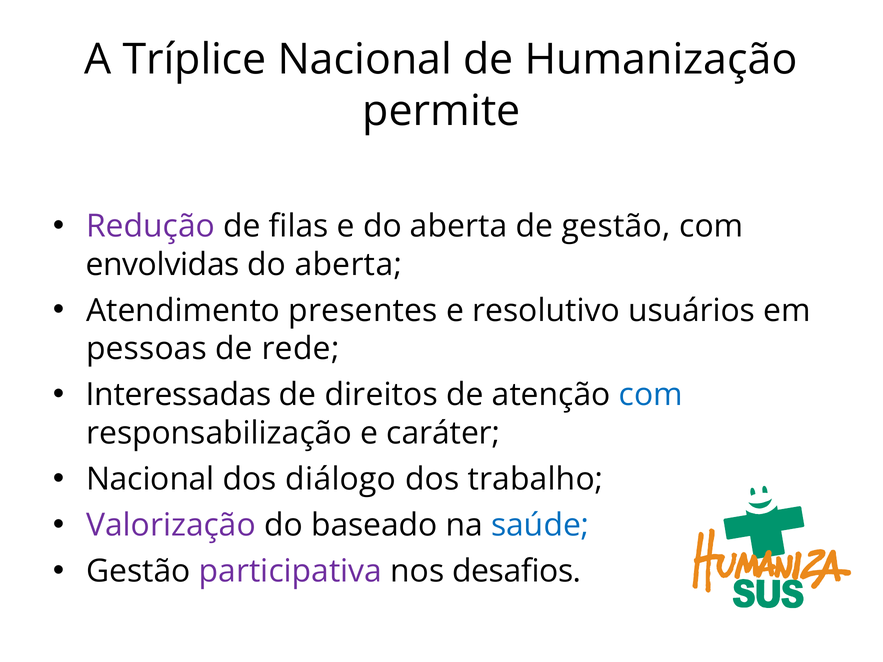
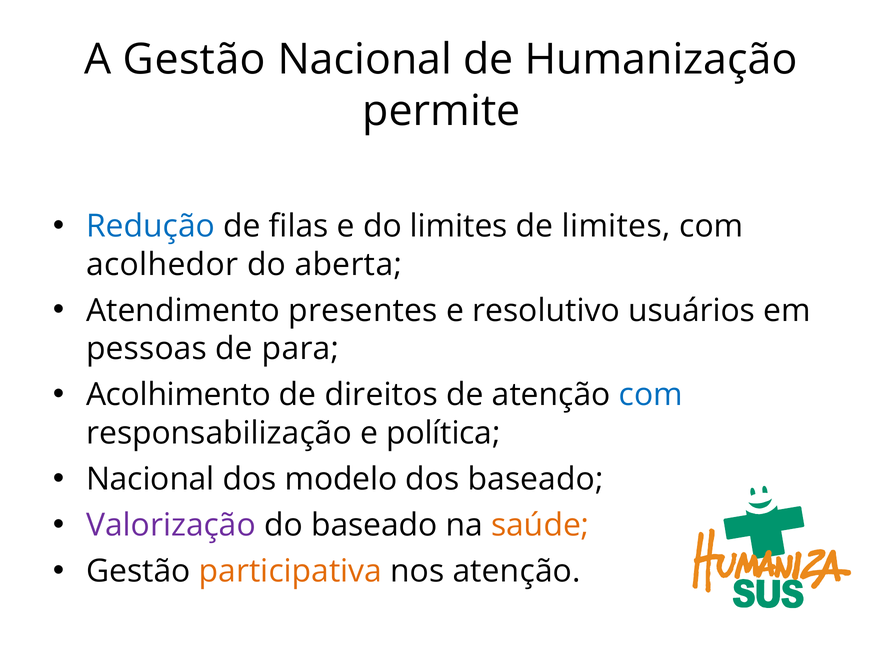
A Tríplice: Tríplice -> Gestão
Redução colour: purple -> blue
e do aberta: aberta -> limites
de gestão: gestão -> limites
envolvidas: envolvidas -> acolhedor
rede: rede -> para
Interessadas: Interessadas -> Acolhimento
caráter: caráter -> política
diálogo: diálogo -> modelo
dos trabalho: trabalho -> baseado
saúde colour: blue -> orange
participativa colour: purple -> orange
nos desafios: desafios -> atenção
